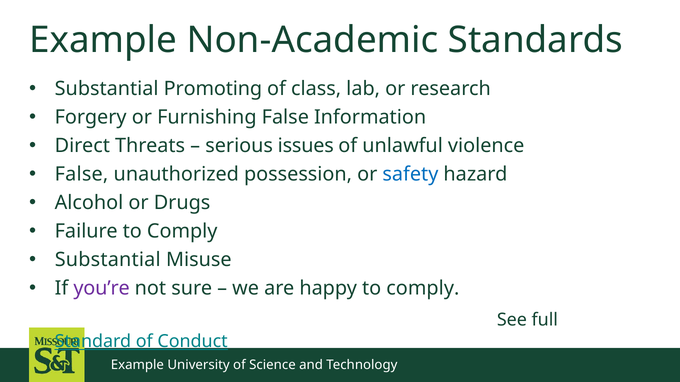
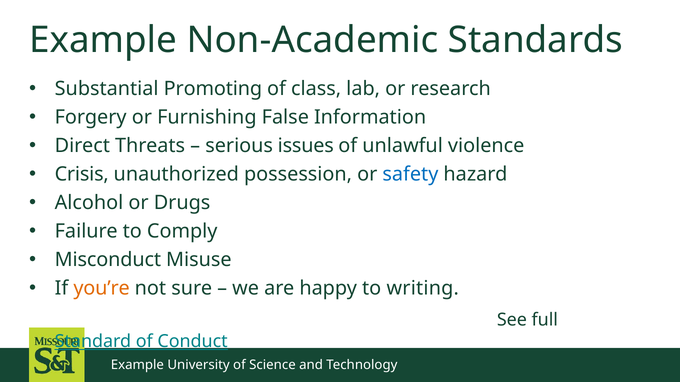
False at (82, 174): False -> Crisis
Substantial at (108, 260): Substantial -> Misconduct
you’re colour: purple -> orange
happy to comply: comply -> writing
